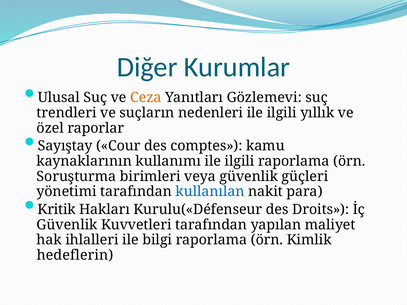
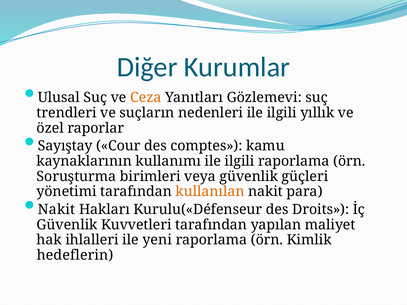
kullanılan colour: blue -> orange
Kritik at (57, 210): Kritik -> Nakit
bilgi: bilgi -> yeni
